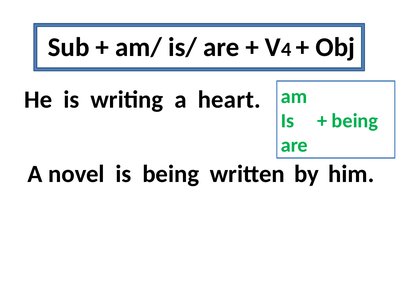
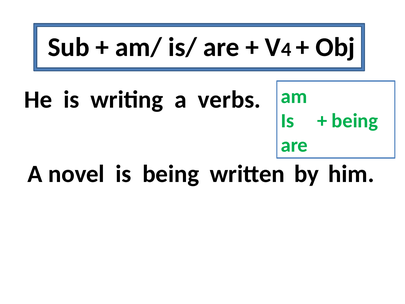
heart: heart -> verbs
